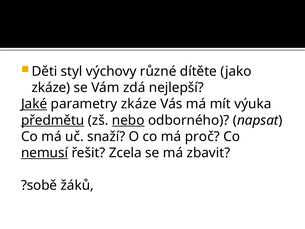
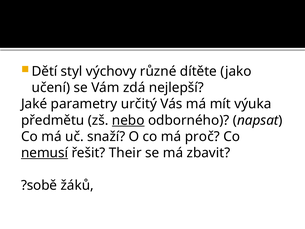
Děti: Děti -> Dětí
zkáze at (51, 88): zkáze -> učení
Jaké underline: present -> none
parametry zkáze: zkáze -> určitý
předmětu underline: present -> none
Zcela: Zcela -> Their
